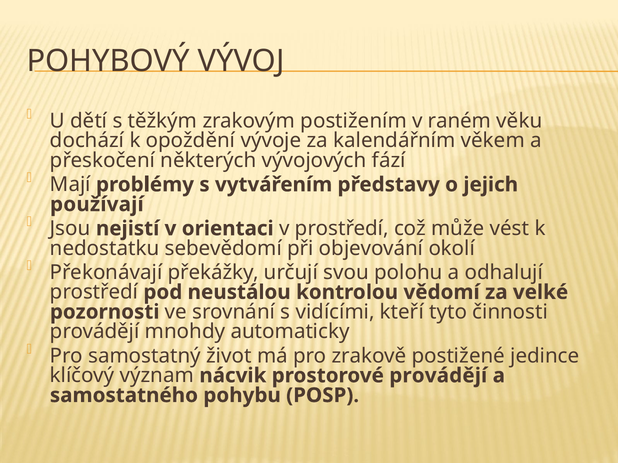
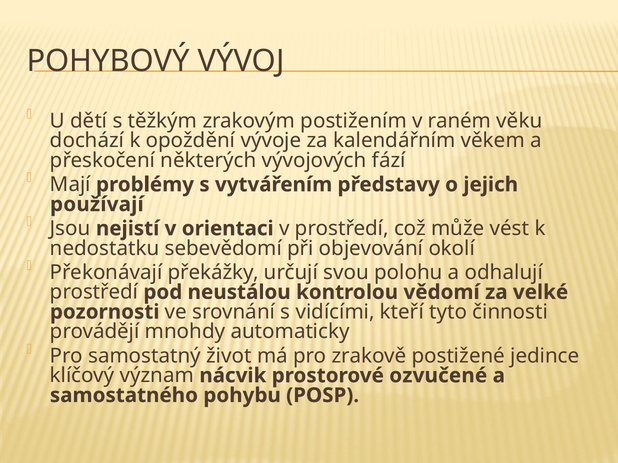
prostorové provádějí: provádějí -> ozvučené
